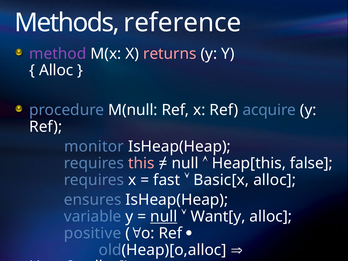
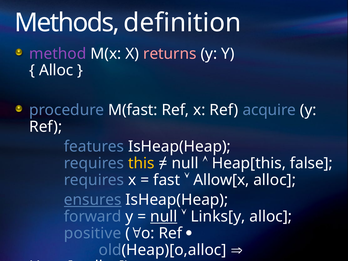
reference: reference -> definition
M(null: M(null -> M(fast
monitor: monitor -> features
this colour: pink -> yellow
Basic[x: Basic[x -> Allow[x
ensures underline: none -> present
variable: variable -> forward
Want[y: Want[y -> Links[y
